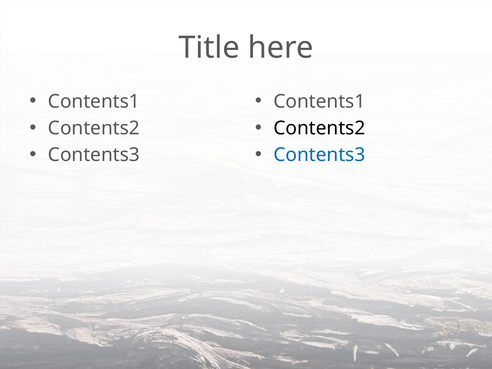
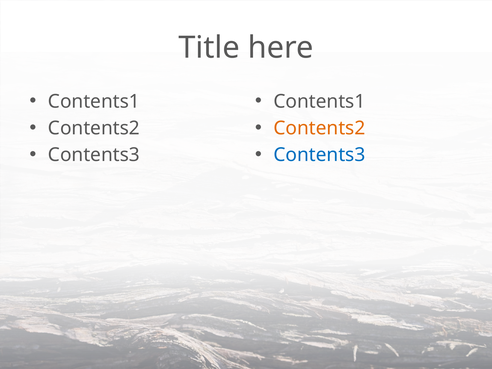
Contents2 at (319, 128) colour: black -> orange
